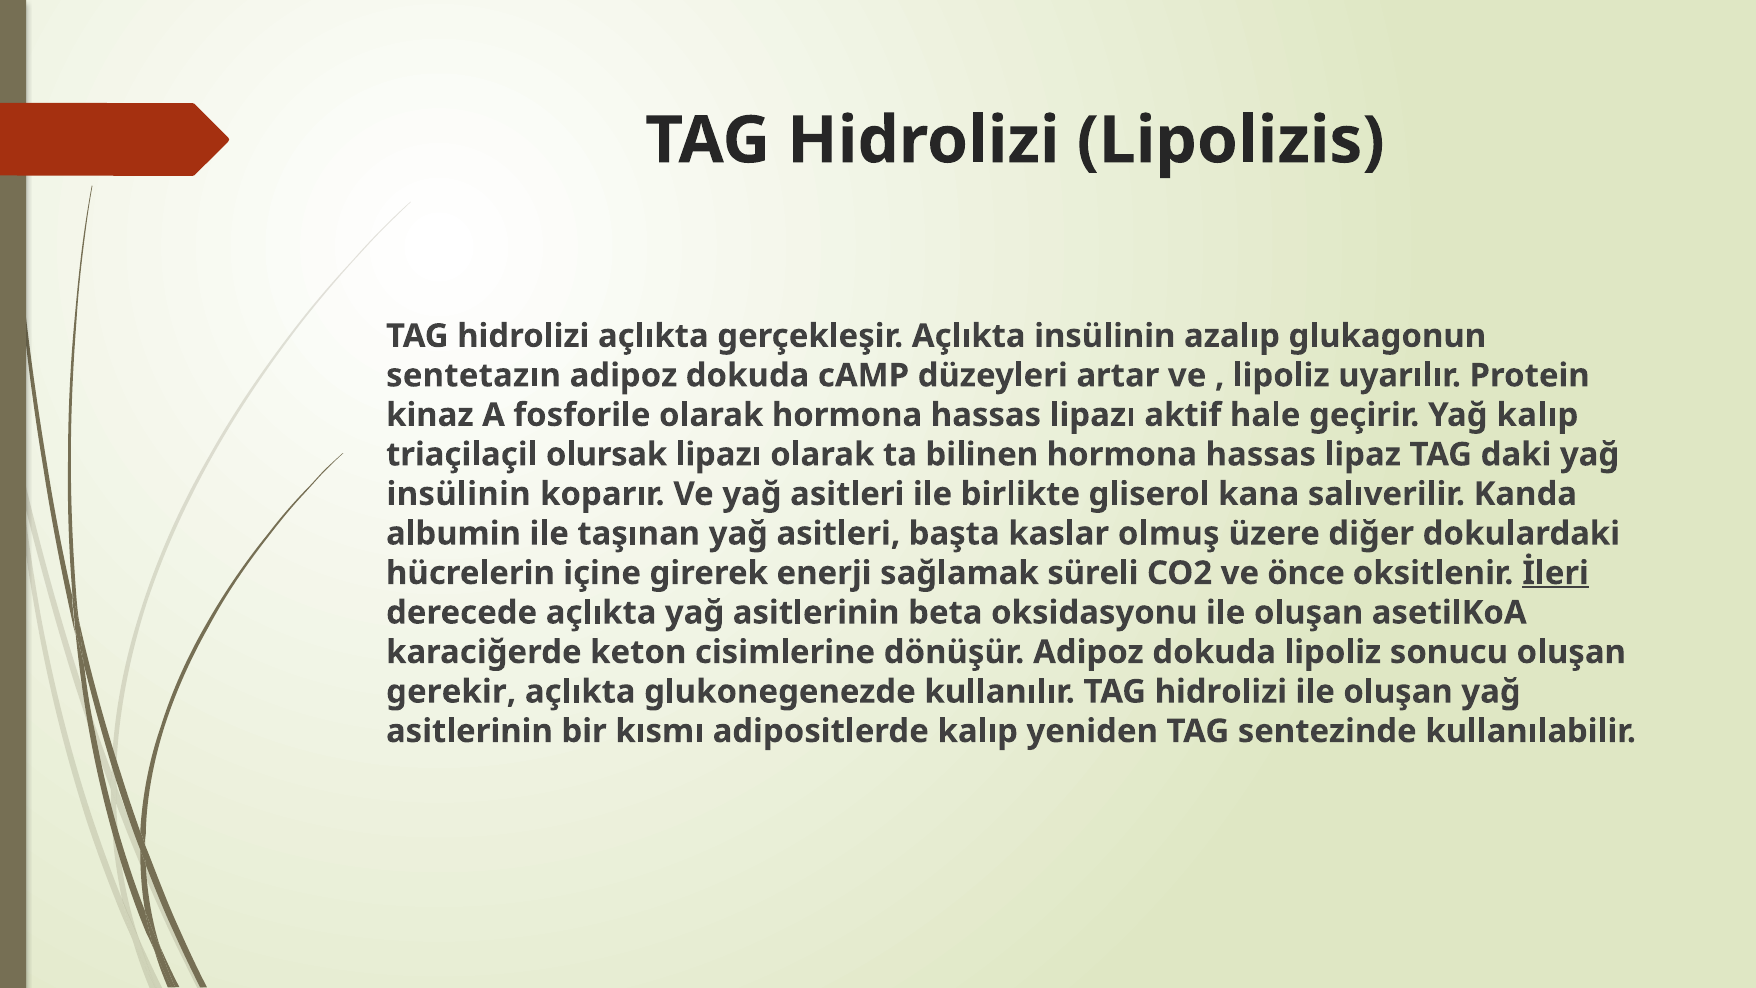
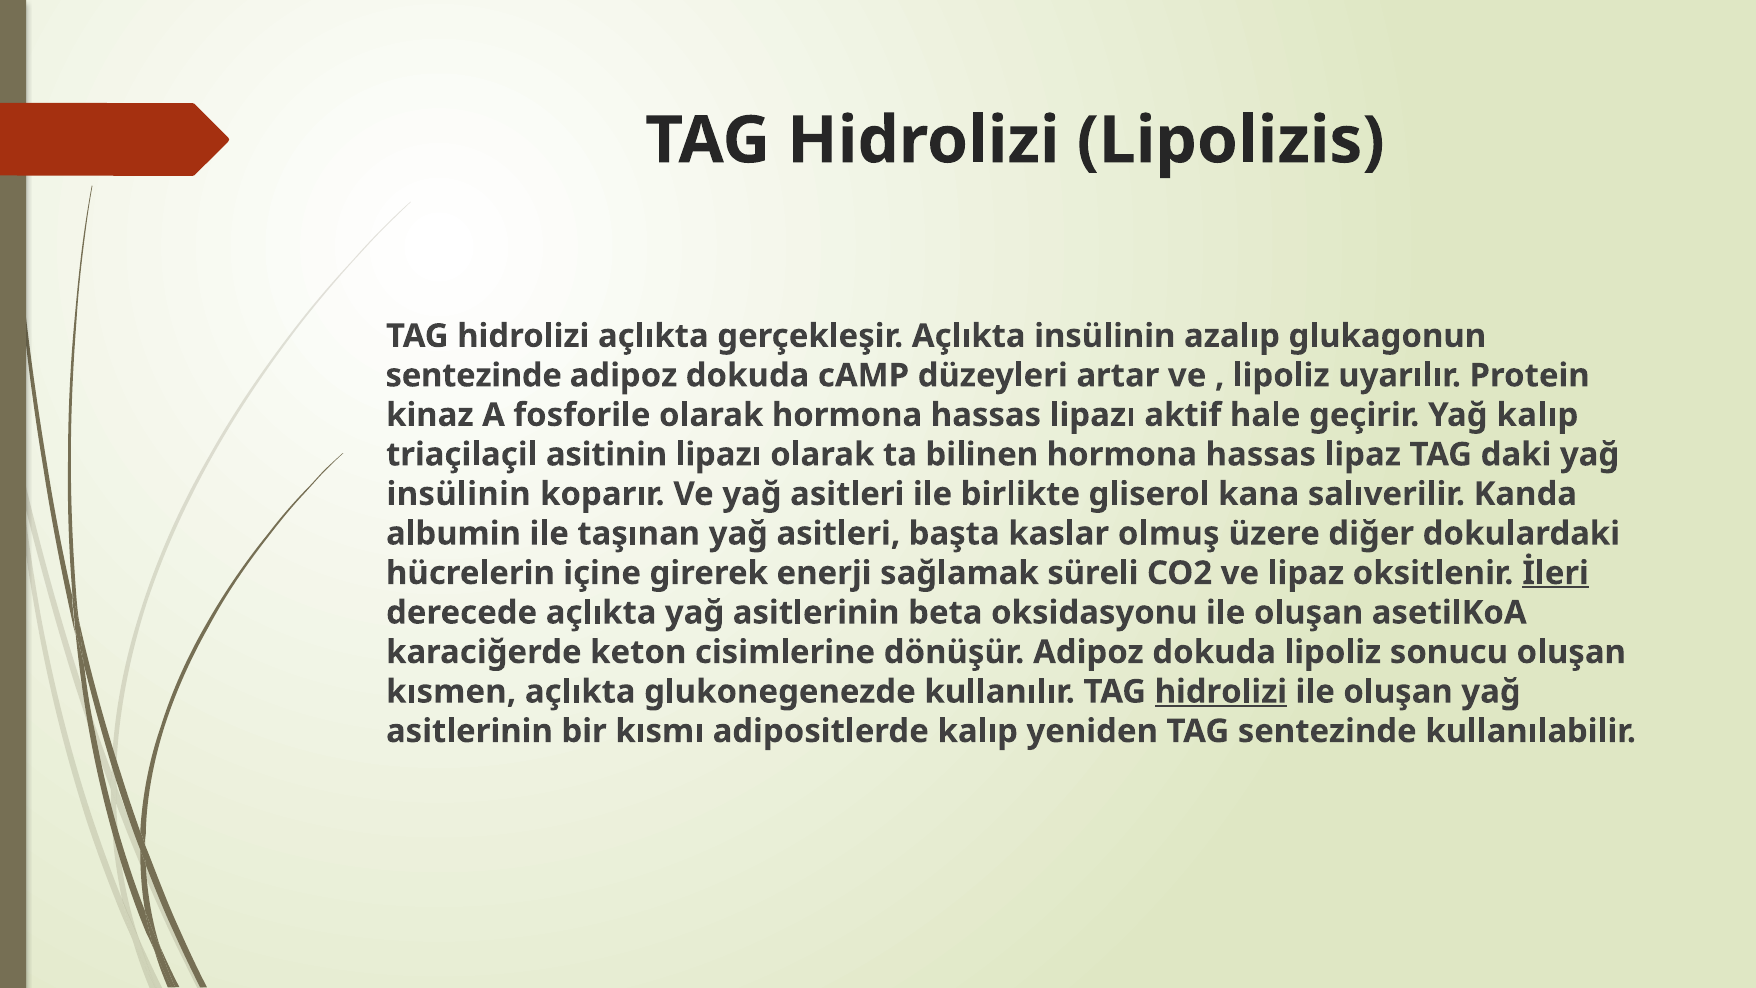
sentetazın at (473, 375): sentetazın -> sentezinde
olursak: olursak -> asitinin
ve önce: önce -> lipaz
gerekir: gerekir -> kısmen
hidrolizi at (1221, 692) underline: none -> present
